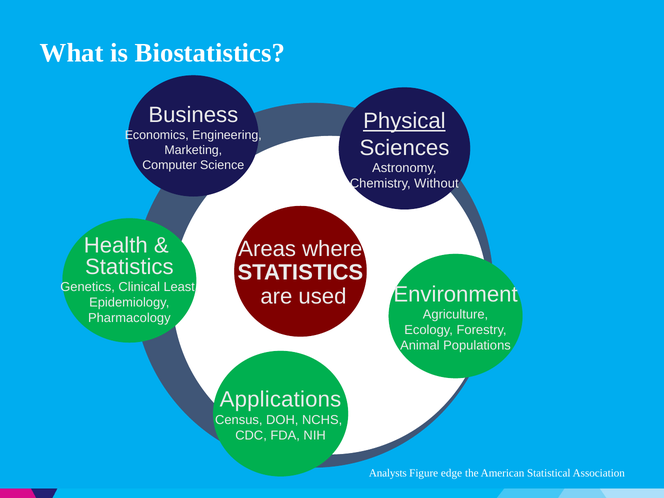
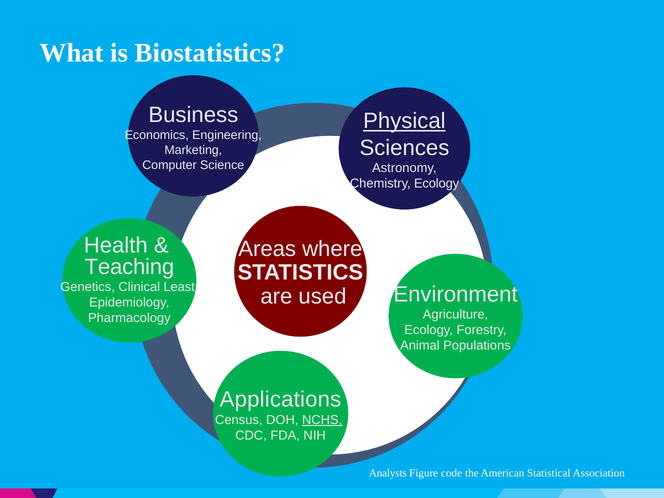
Chemistry Without: Without -> Ecology
Statistics at (129, 267): Statistics -> Teaching
NCHS underline: none -> present
edge: edge -> code
